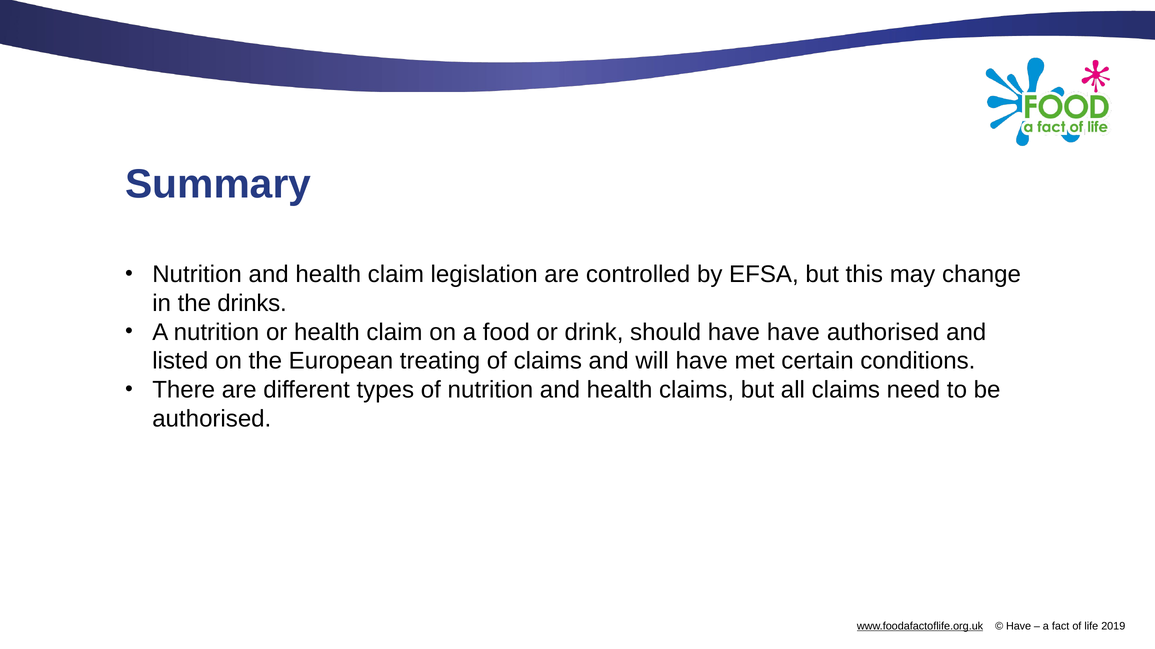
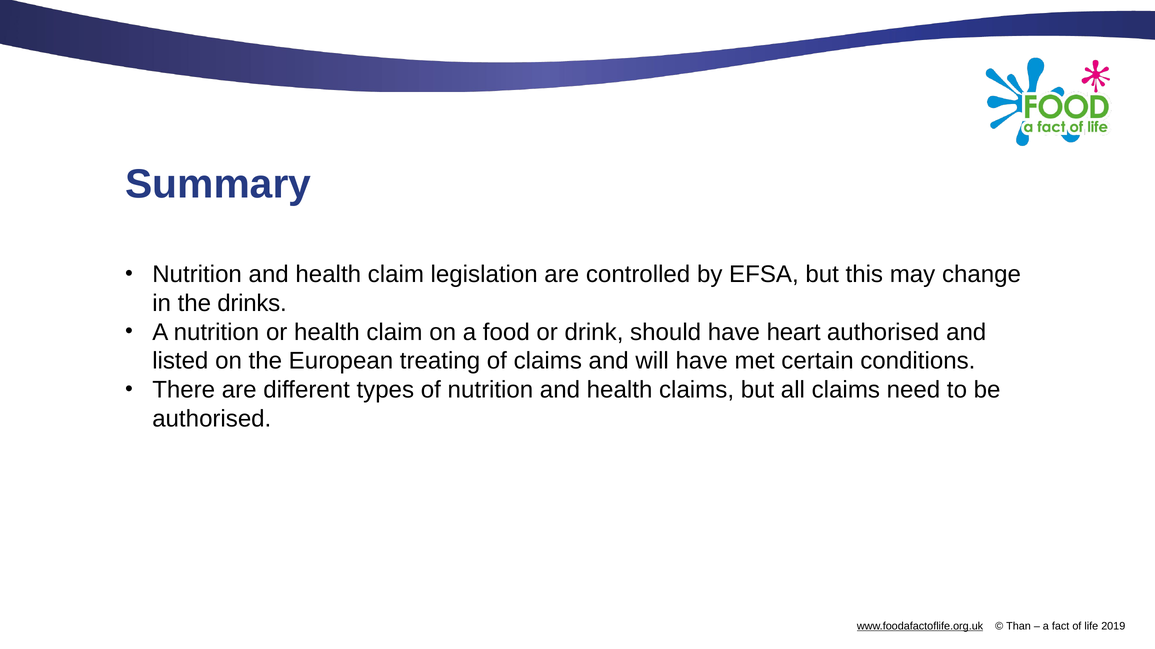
have have: have -> heart
Have at (1019, 627): Have -> Than
